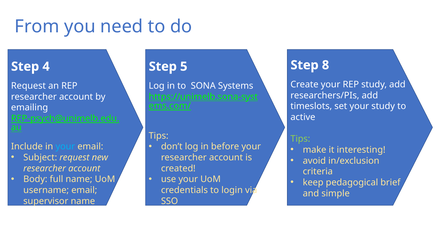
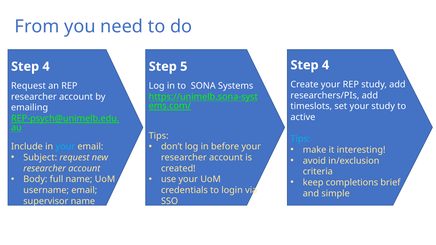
8 at (326, 65): 8 -> 4
Tips at (300, 139) colour: light green -> light blue
pedagogical: pedagogical -> completions
